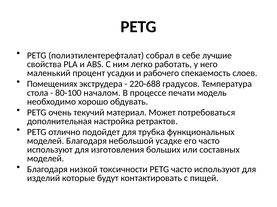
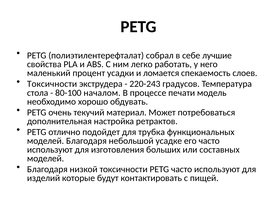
рабочего: рабочего -> ломается
Помещениях at (52, 84): Помещениях -> Токсичности
220-688: 220-688 -> 220-243
